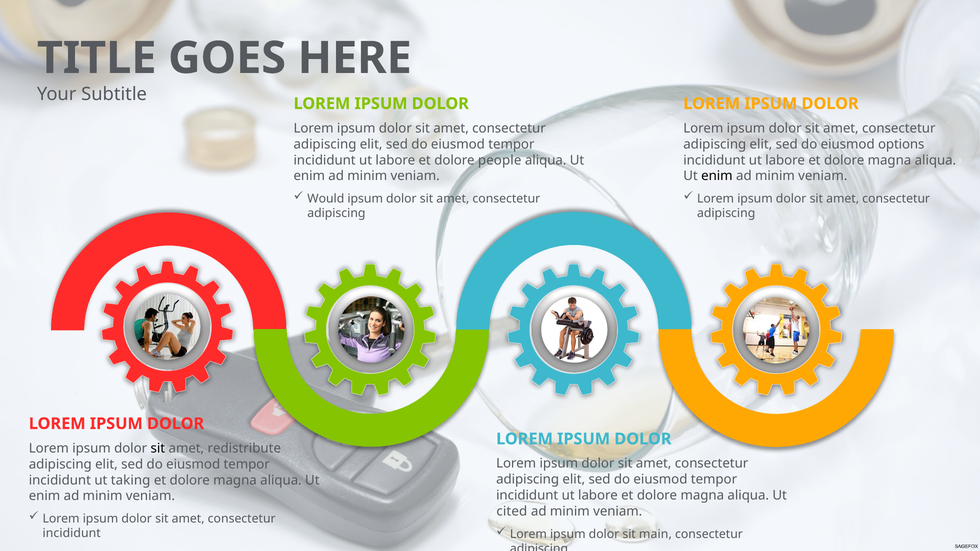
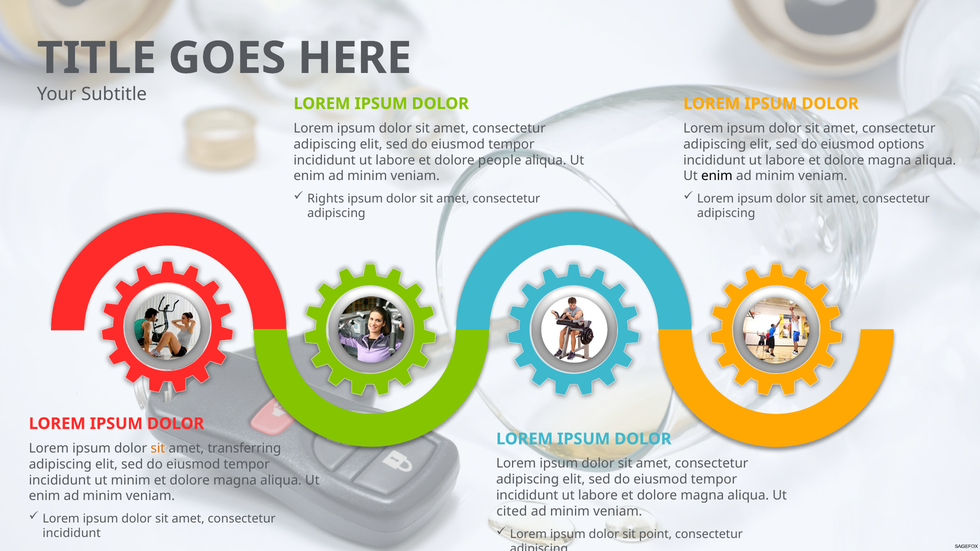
Would: Would -> Rights
sit at (158, 449) colour: black -> orange
redistribute: redistribute -> transferring
ut taking: taking -> minim
main: main -> point
